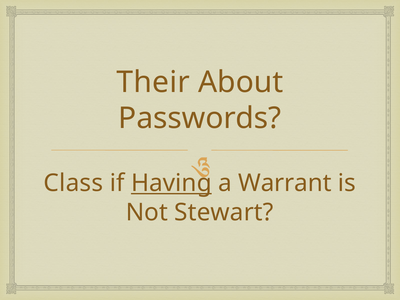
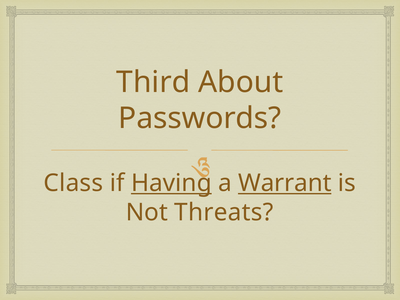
Their: Their -> Third
Warrant underline: none -> present
Stewart: Stewart -> Threats
